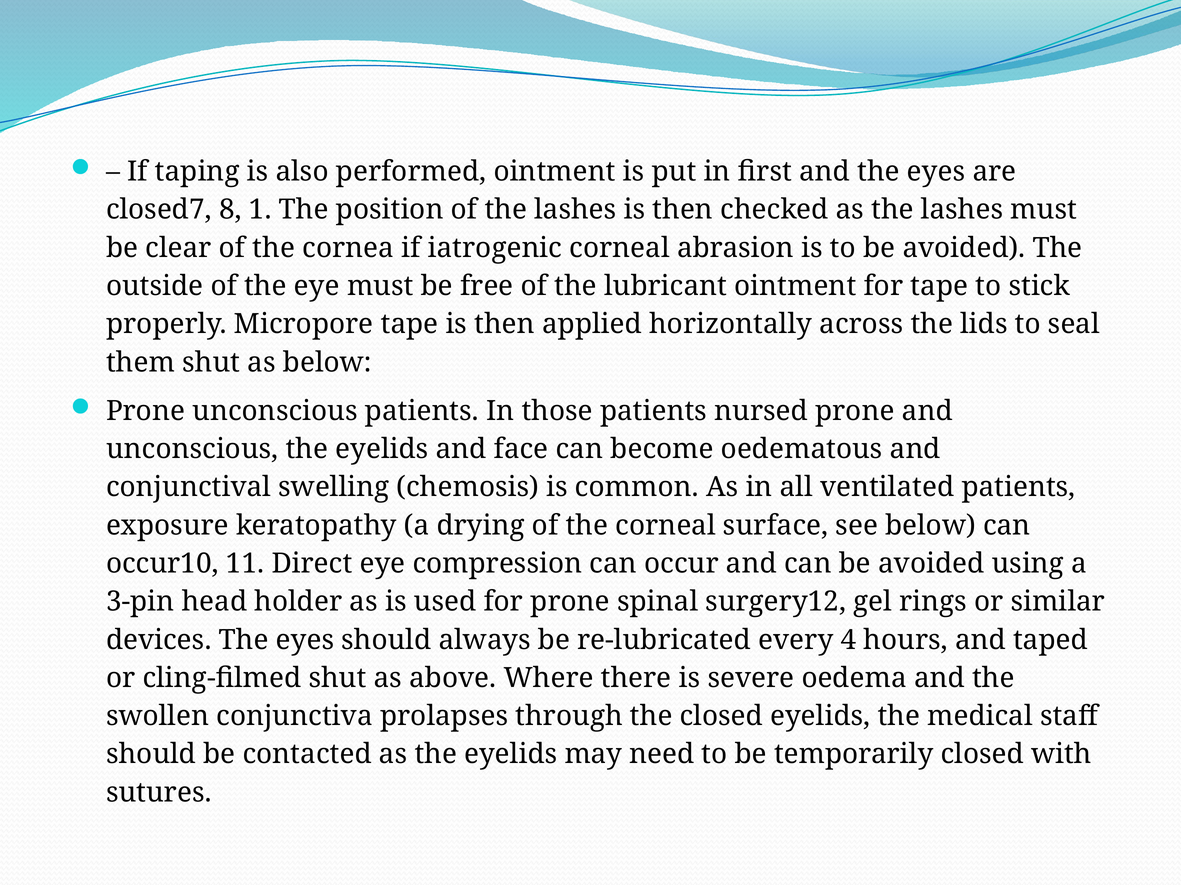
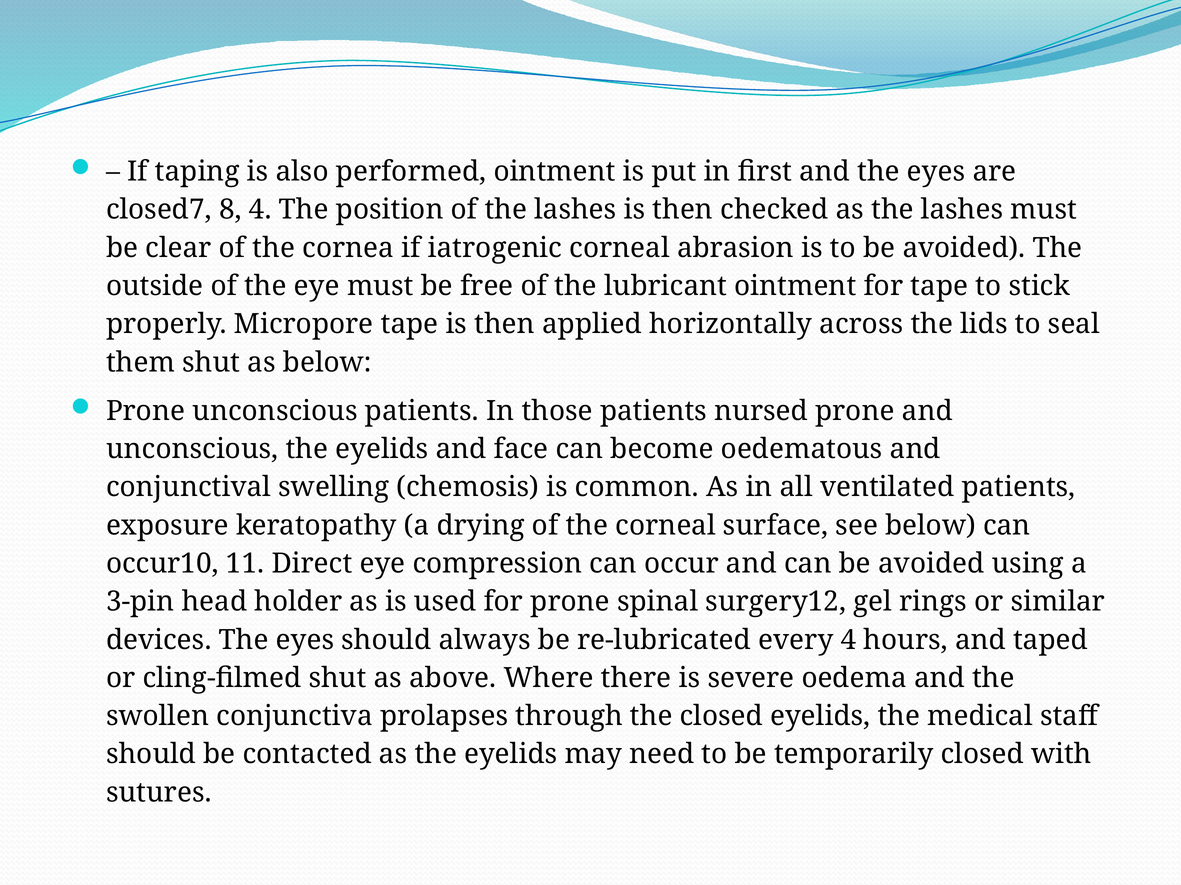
8 1: 1 -> 4
